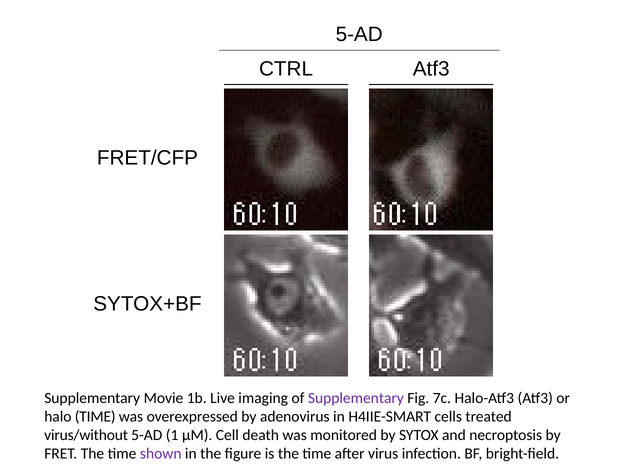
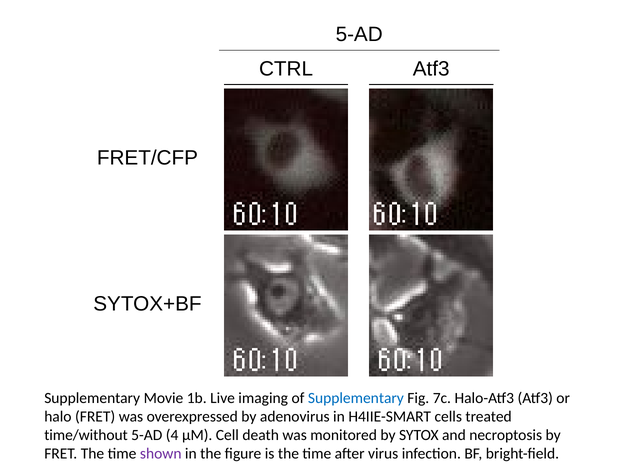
Supplementary at (356, 398) colour: purple -> blue
halo TIME: TIME -> FRET
virus/without: virus/without -> time/without
1: 1 -> 4
